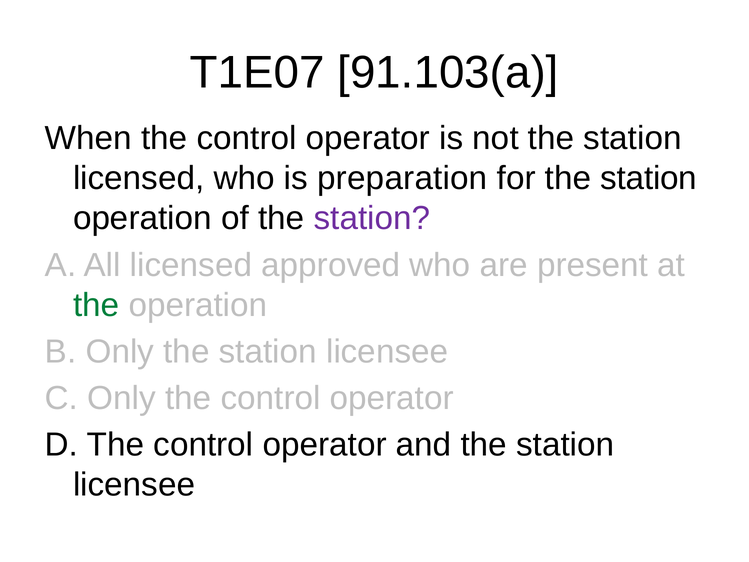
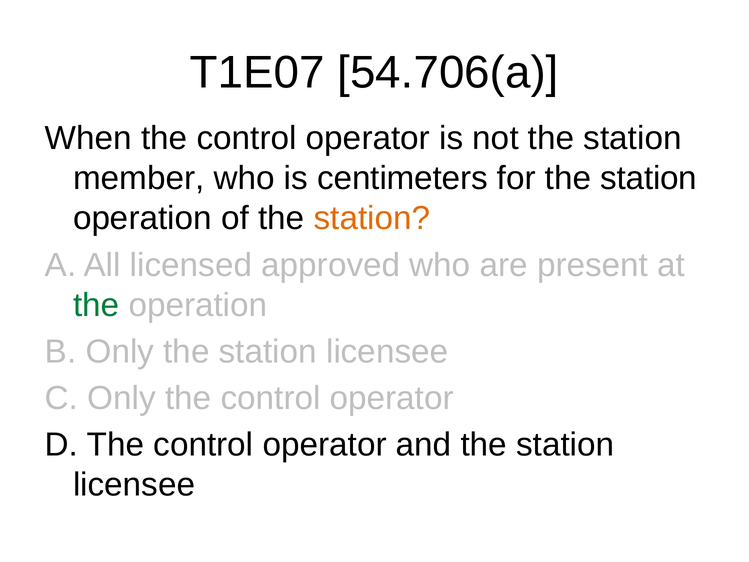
91.103(a: 91.103(a -> 54.706(a
licensed at (139, 178): licensed -> member
preparation: preparation -> centimeters
station at (372, 218) colour: purple -> orange
